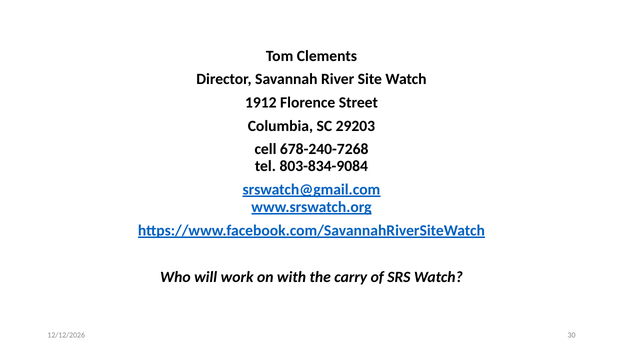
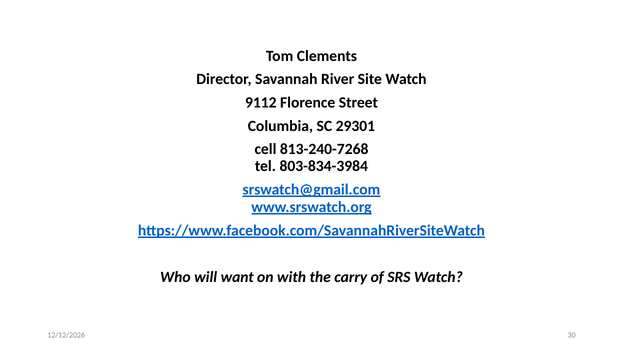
1912: 1912 -> 9112
29203: 29203 -> 29301
678-240-7268: 678-240-7268 -> 813-240-7268
803-834-9084: 803-834-9084 -> 803-834-3984
work: work -> want
